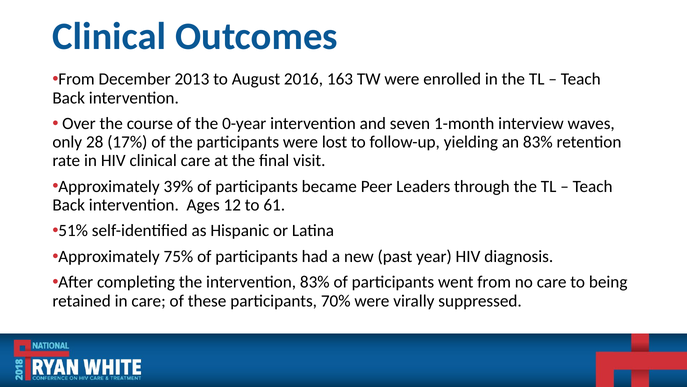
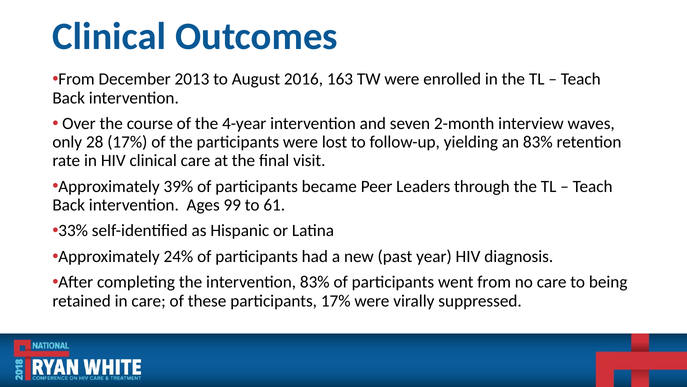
0-year: 0-year -> 4-year
1-month: 1-month -> 2-month
12: 12 -> 99
51%: 51% -> 33%
75%: 75% -> 24%
participants 70%: 70% -> 17%
